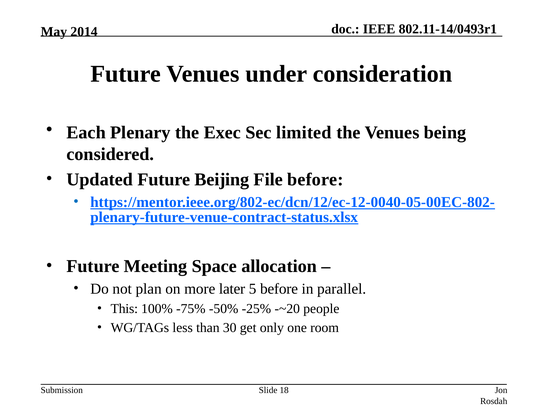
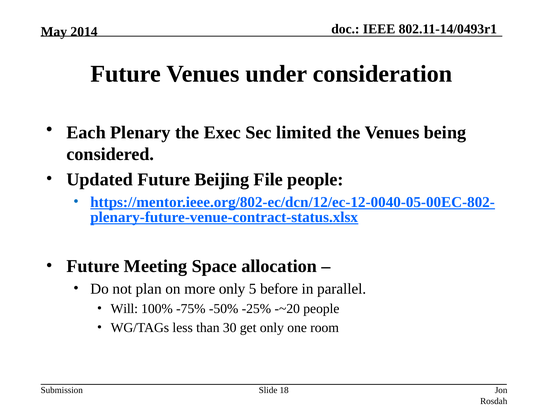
File before: before -> people
more later: later -> only
This: This -> Will
